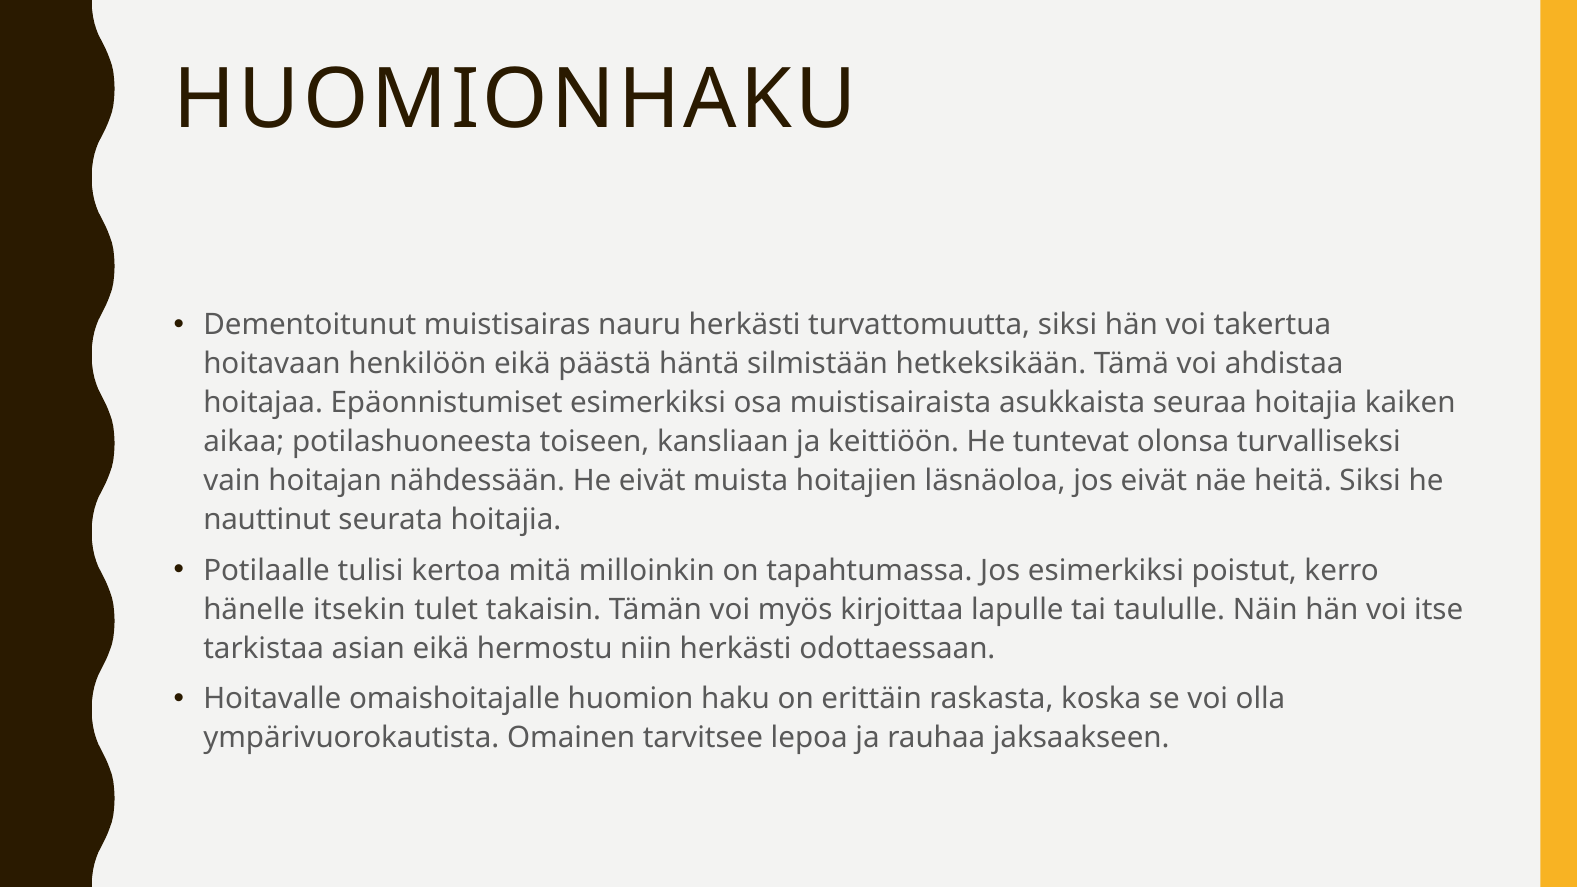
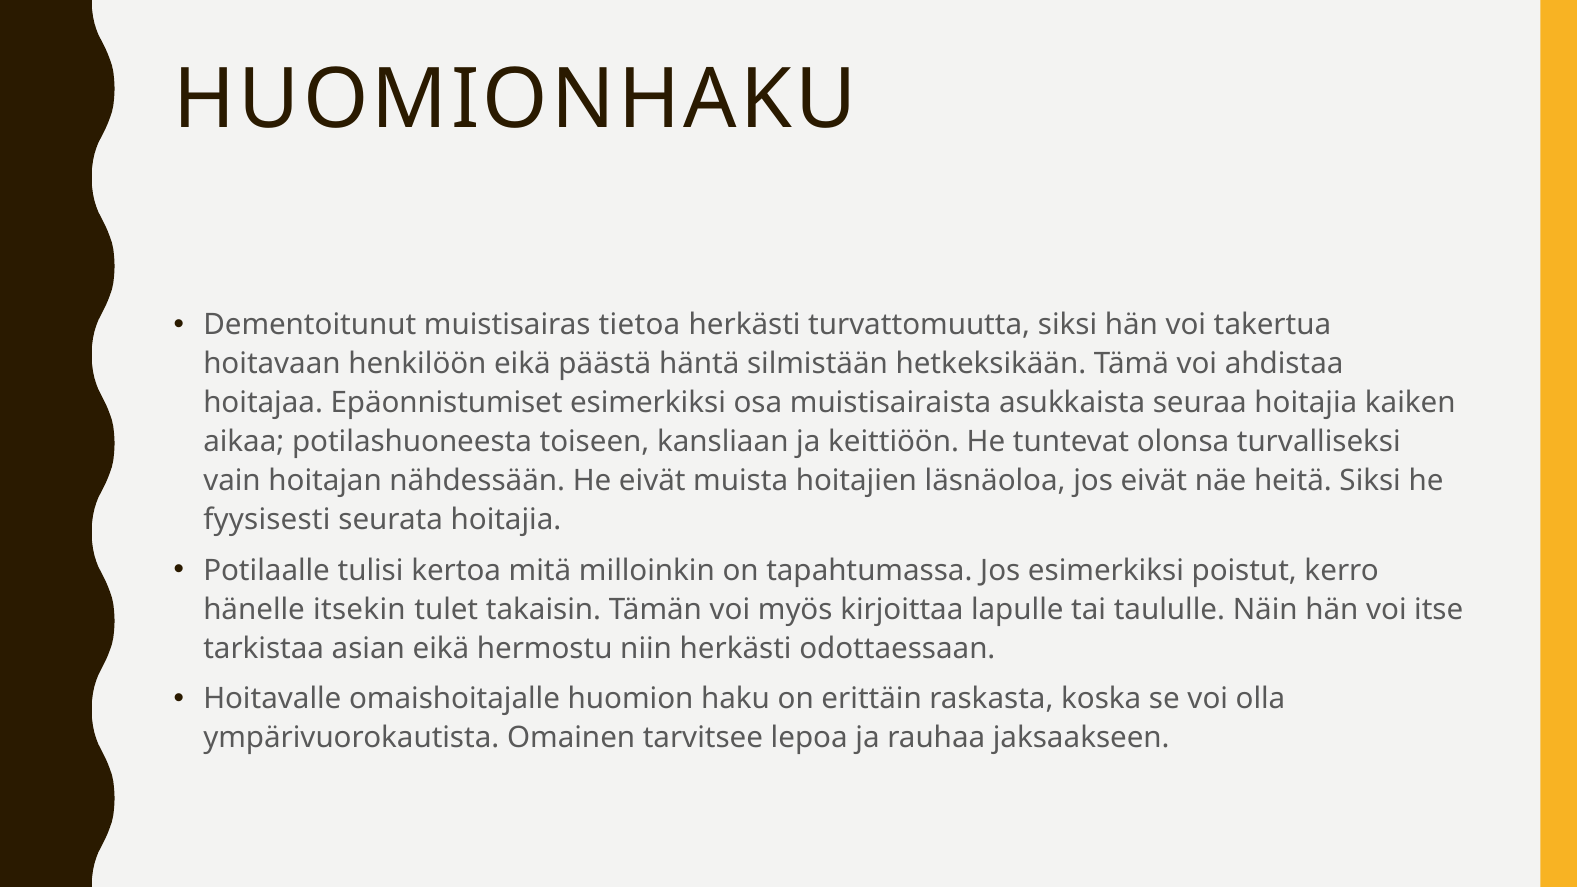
nauru: nauru -> tietoa
nauttinut: nauttinut -> fyysisesti
